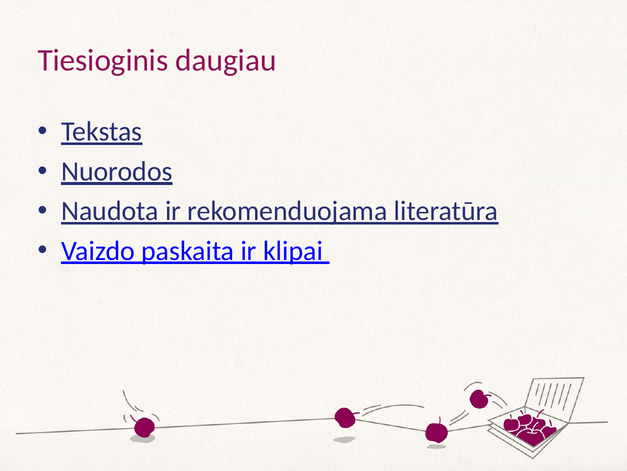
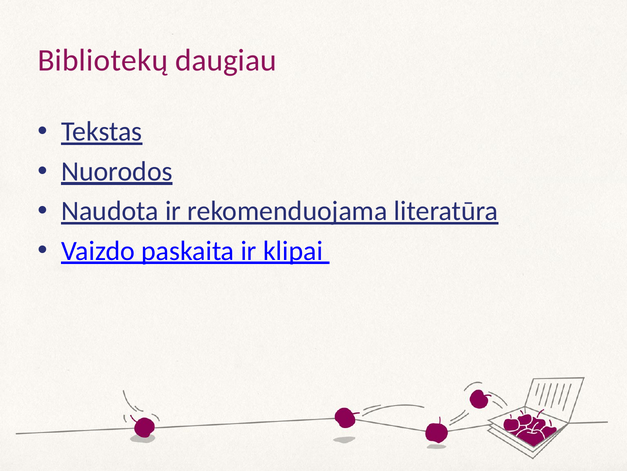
Tiesioginis: Tiesioginis -> Bibliotekų
